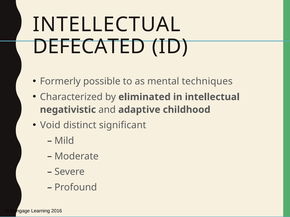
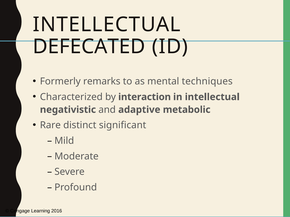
possible: possible -> remarks
eliminated: eliminated -> interaction
childhood: childhood -> metabolic
Void: Void -> Rare
